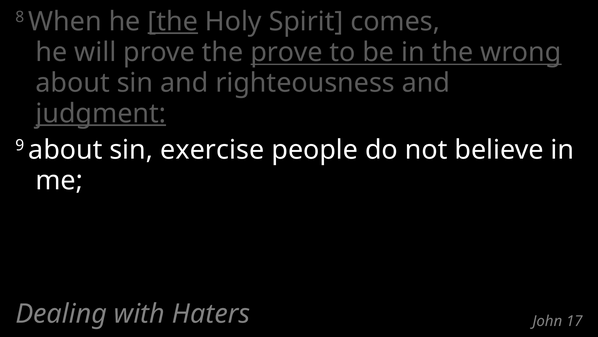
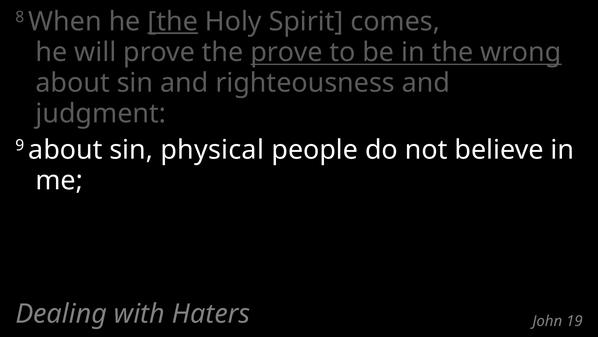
judgment underline: present -> none
exercise: exercise -> physical
17: 17 -> 19
